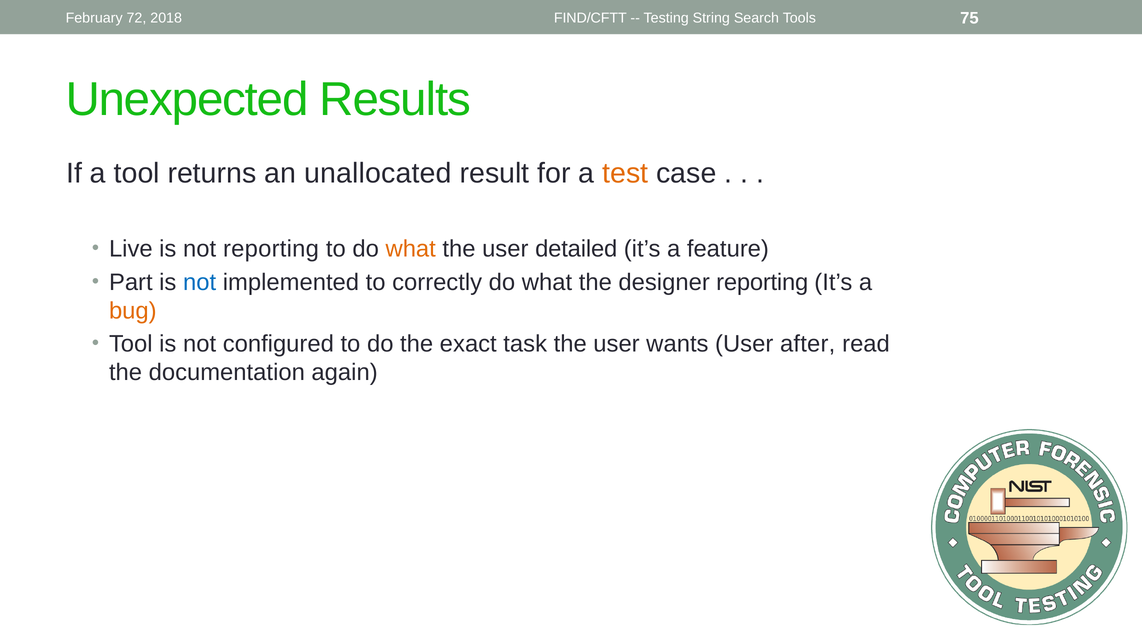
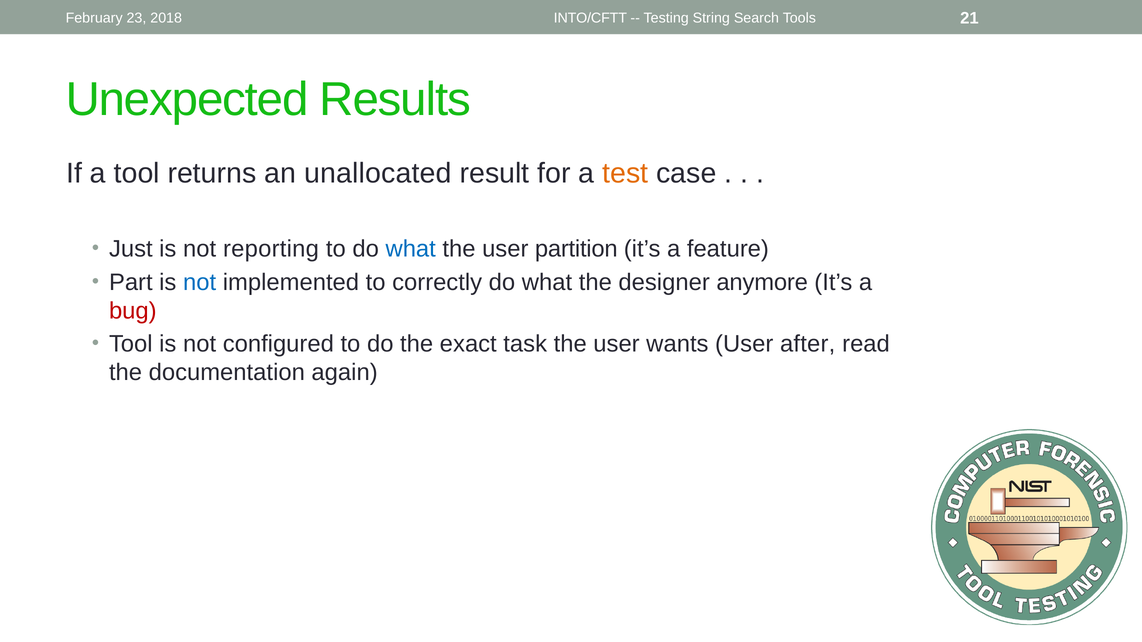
72: 72 -> 23
FIND/CFTT: FIND/CFTT -> INTO/CFTT
75: 75 -> 21
Live: Live -> Just
what at (411, 249) colour: orange -> blue
detailed: detailed -> partition
designer reporting: reporting -> anymore
bug colour: orange -> red
